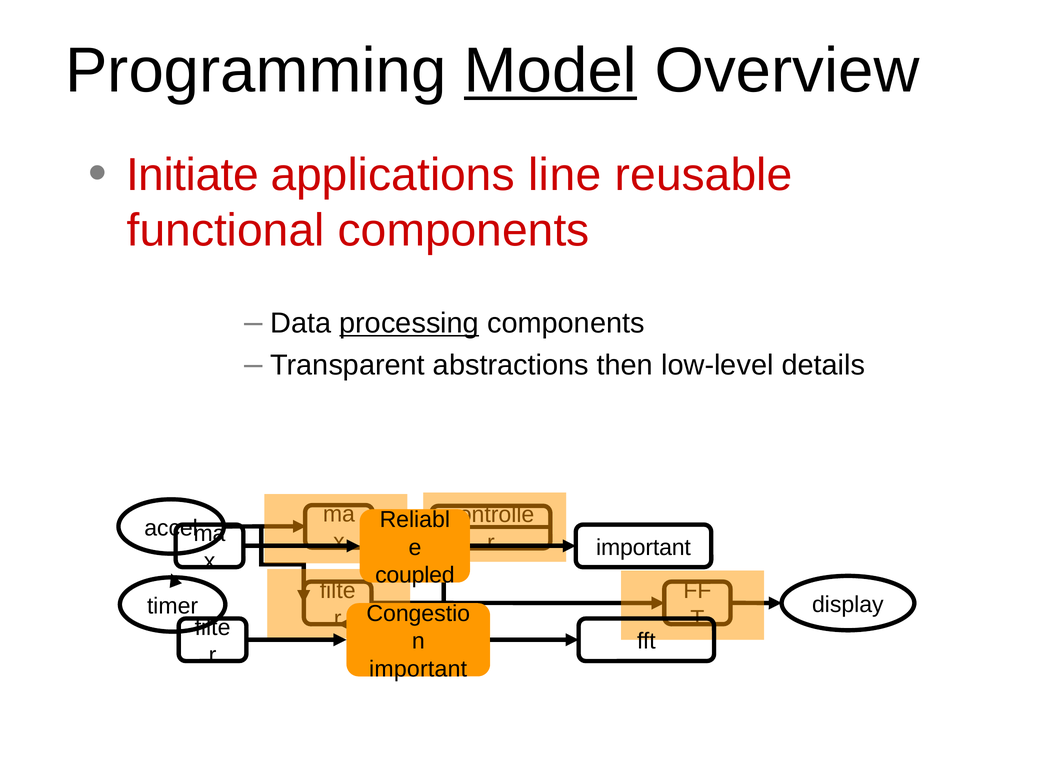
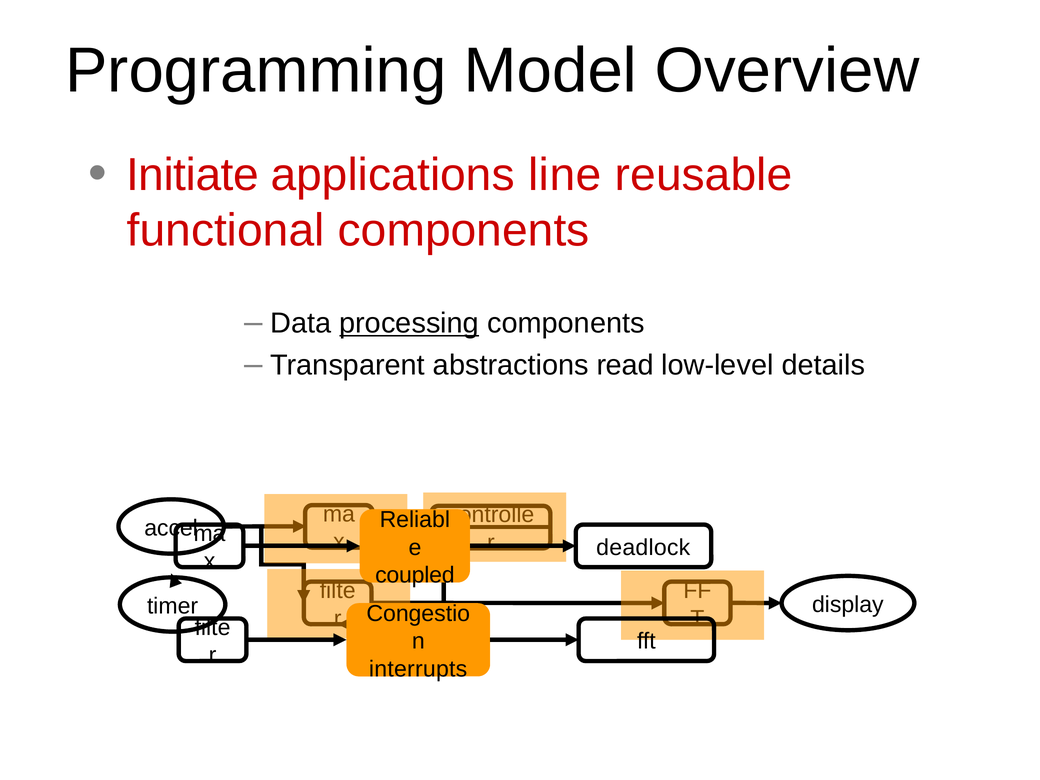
Model underline: present -> none
then: then -> read
important at (643, 547): important -> deadlock
important at (418, 669): important -> interrupts
